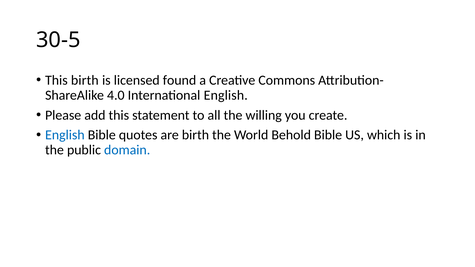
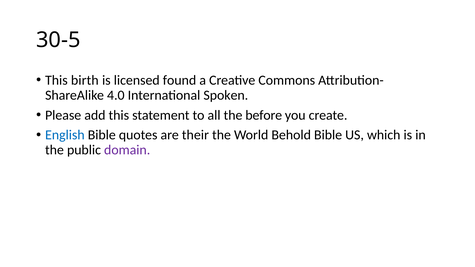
International English: English -> Spoken
willing: willing -> before
are birth: birth -> their
domain colour: blue -> purple
